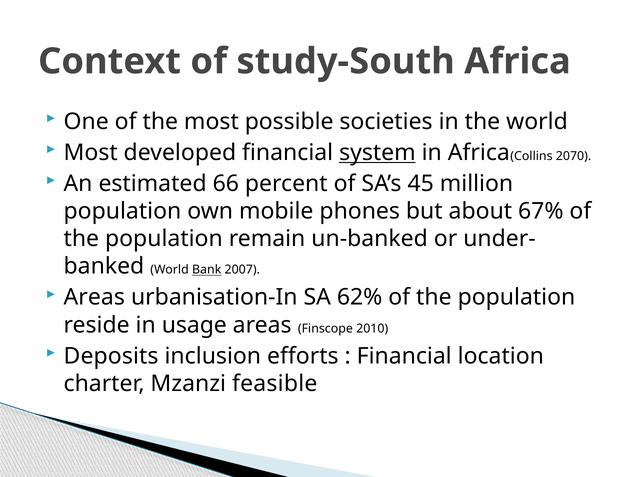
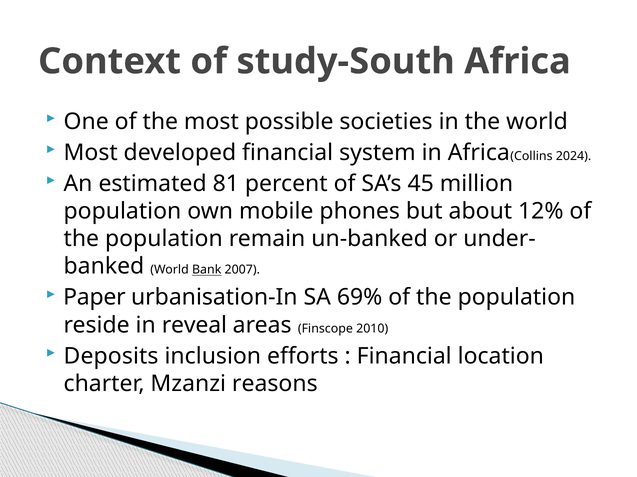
system underline: present -> none
2070: 2070 -> 2024
66: 66 -> 81
67%: 67% -> 12%
Areas at (94, 298): Areas -> Paper
62%: 62% -> 69%
usage: usage -> reveal
feasible: feasible -> reasons
